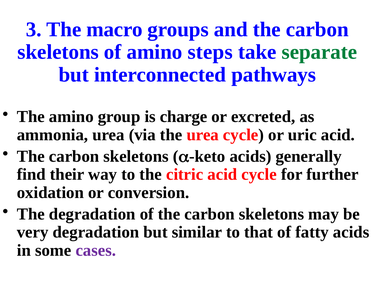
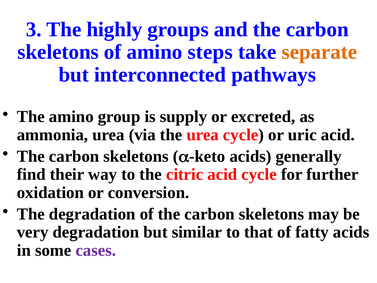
macro: macro -> highly
separate colour: green -> orange
charge: charge -> supply
